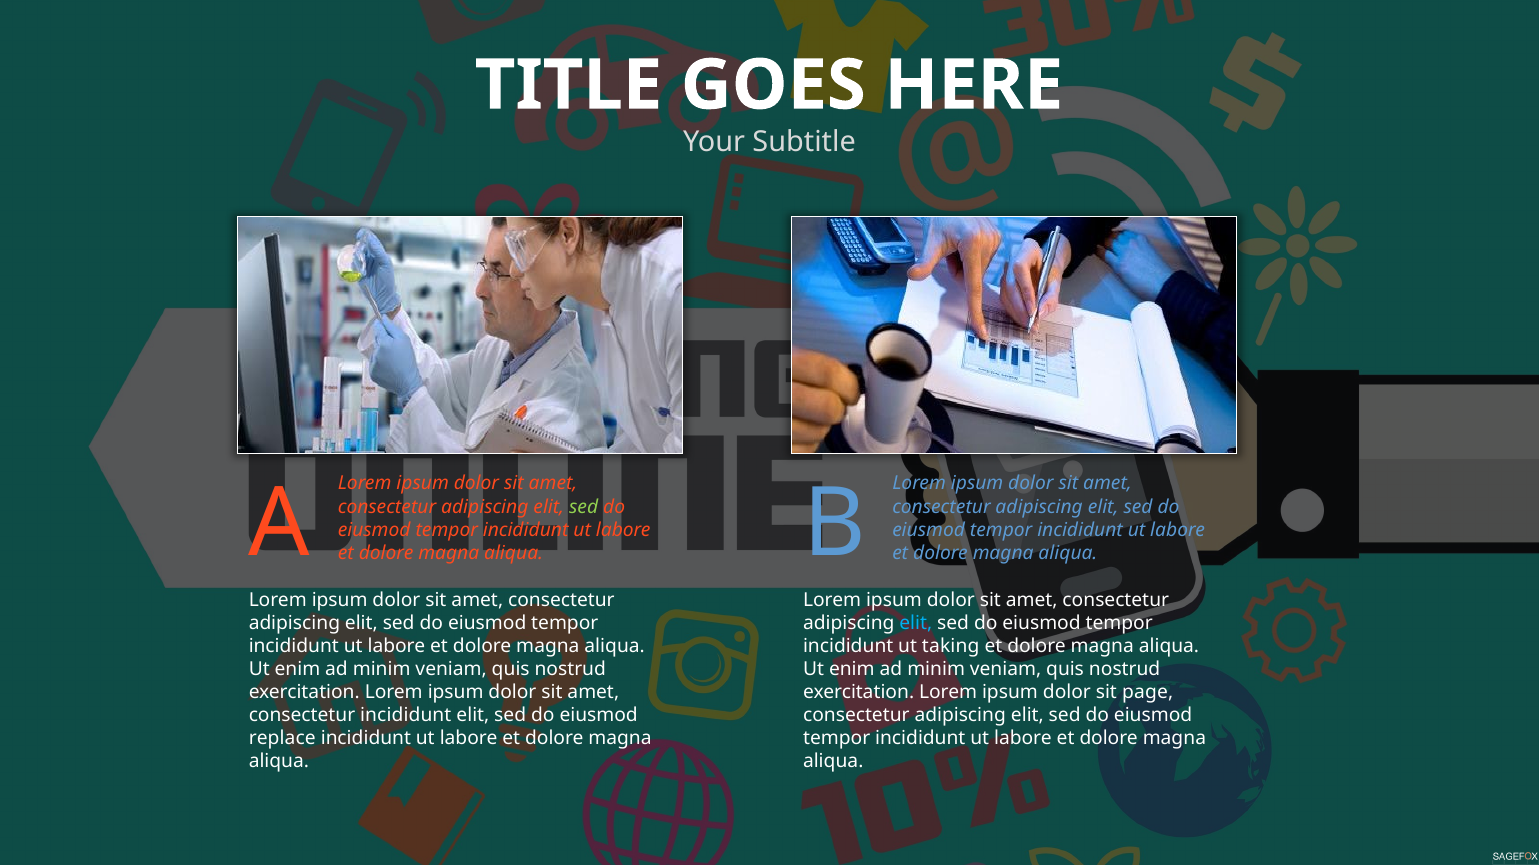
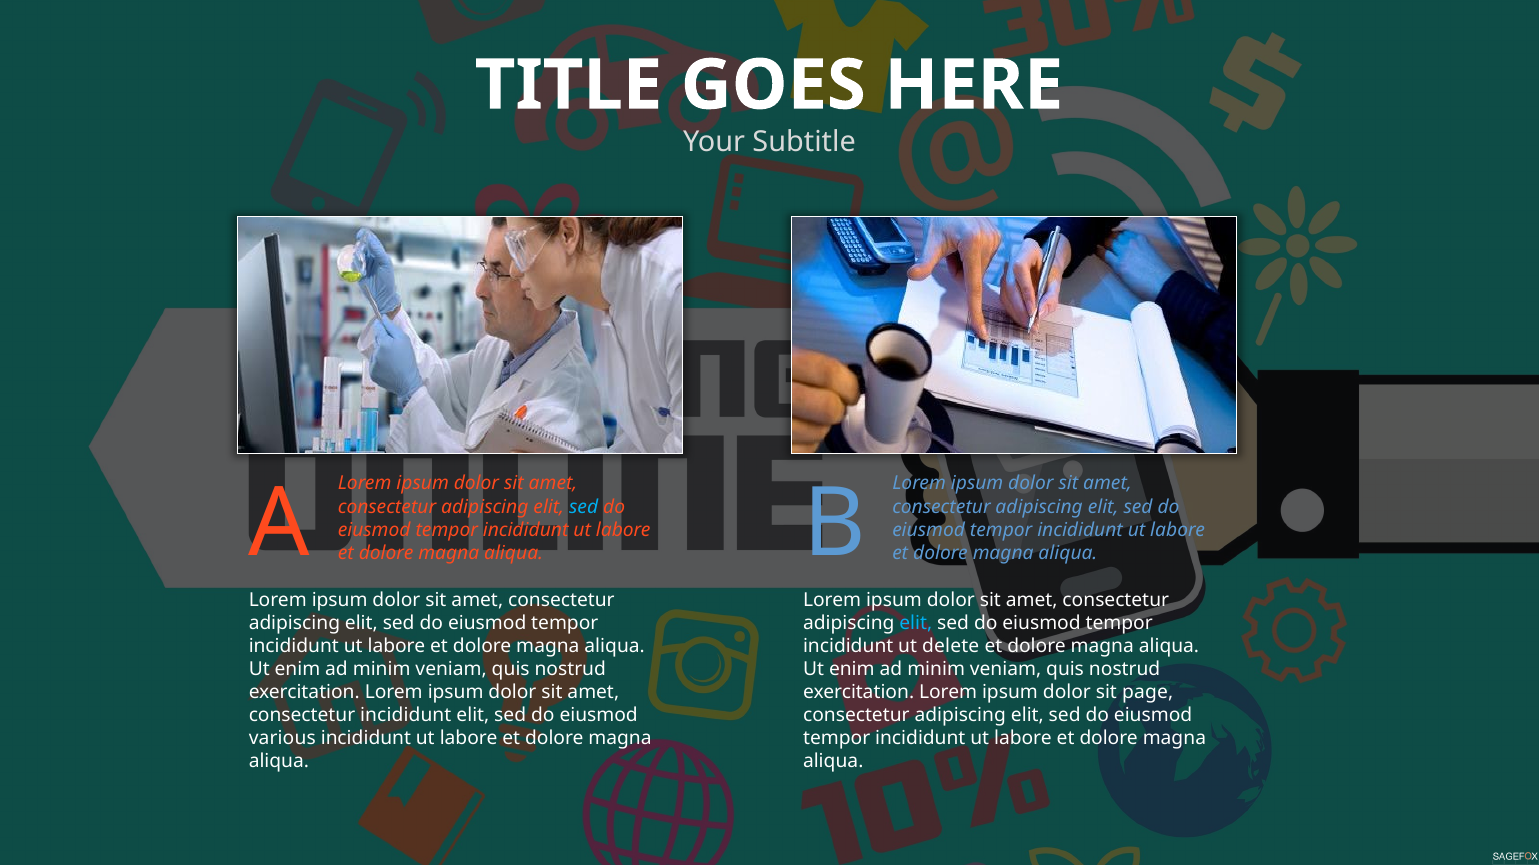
sed at (584, 507) colour: light green -> light blue
taking: taking -> delete
replace: replace -> various
